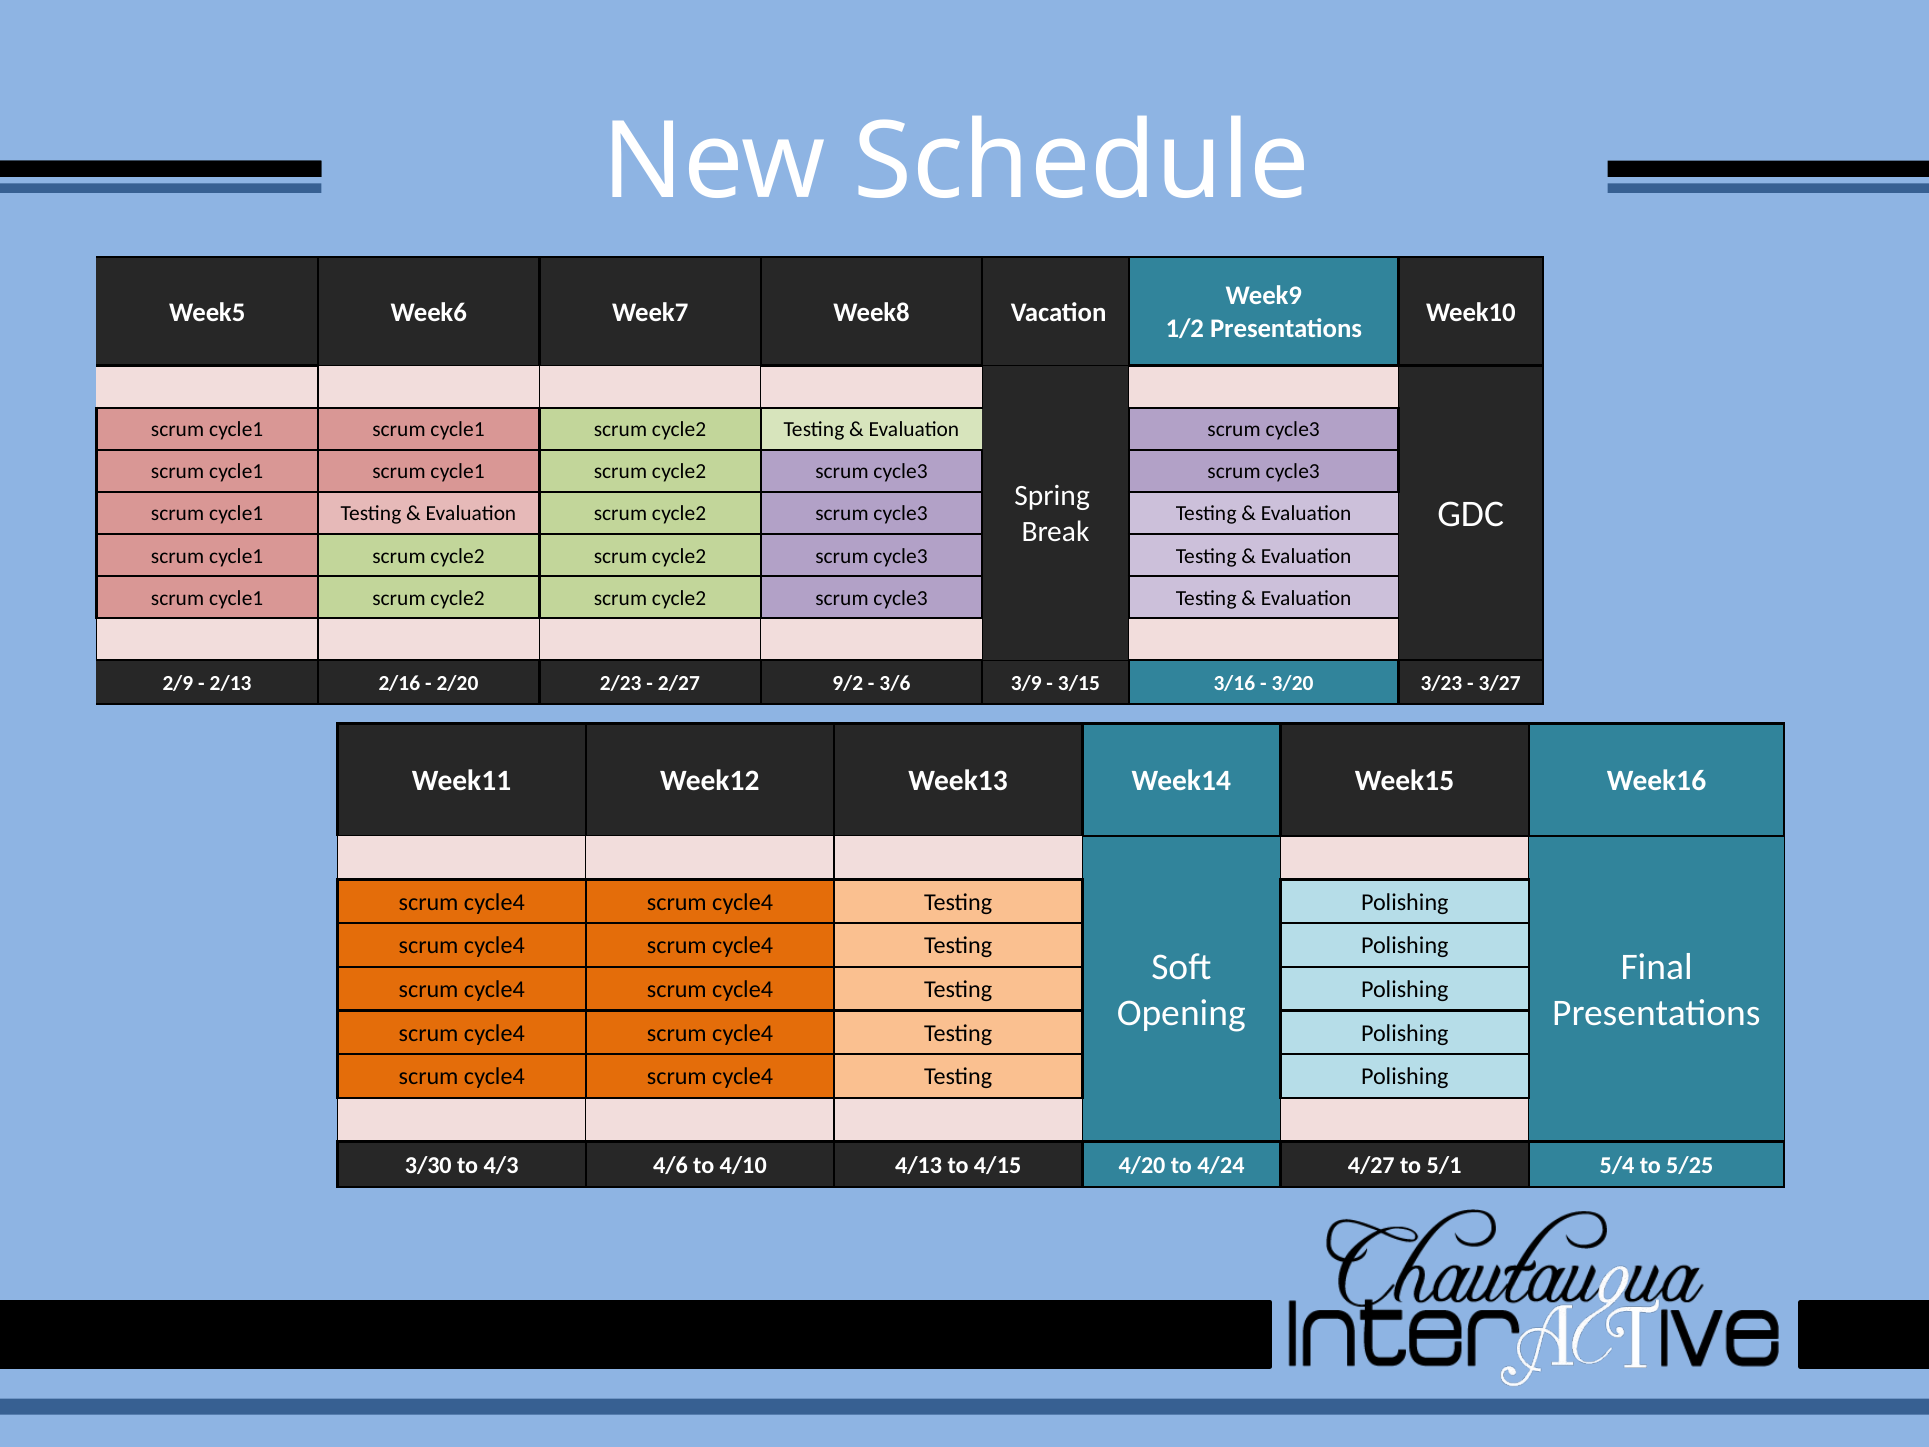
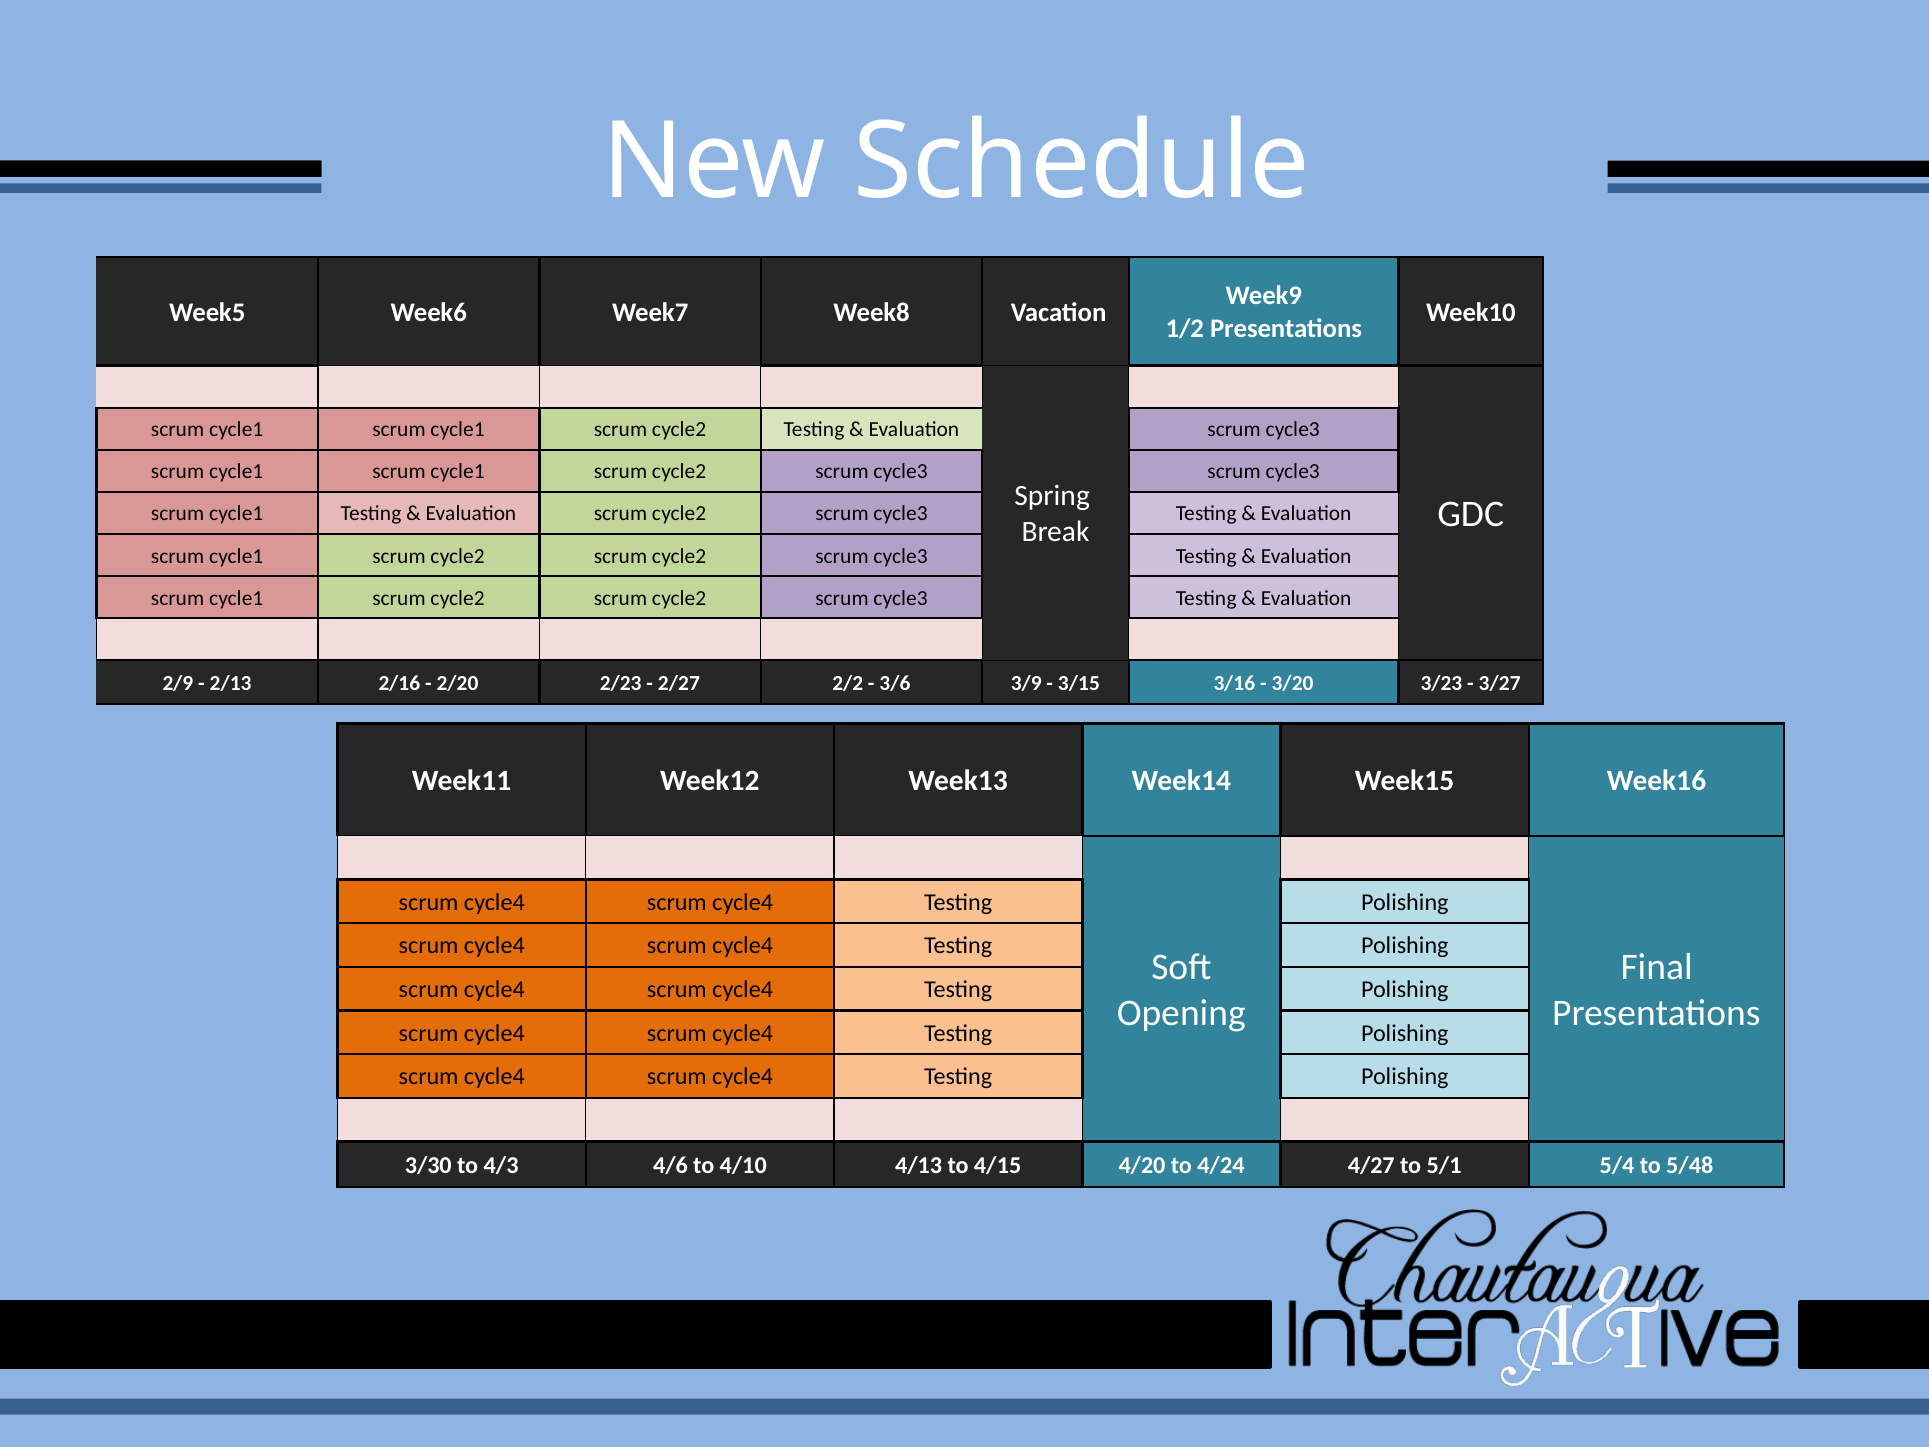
9/2: 9/2 -> 2/2
5/25: 5/25 -> 5/48
